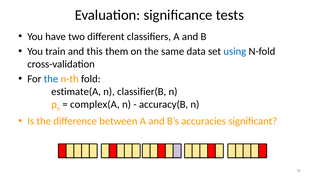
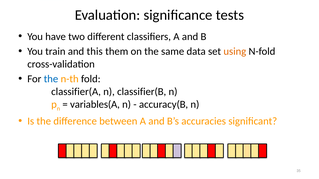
using colour: blue -> orange
estimate(A: estimate(A -> classifier(A
complex(A: complex(A -> variables(A
